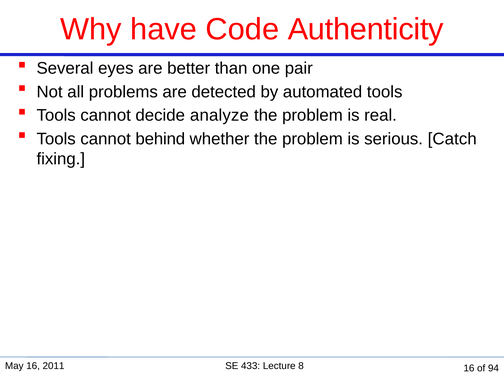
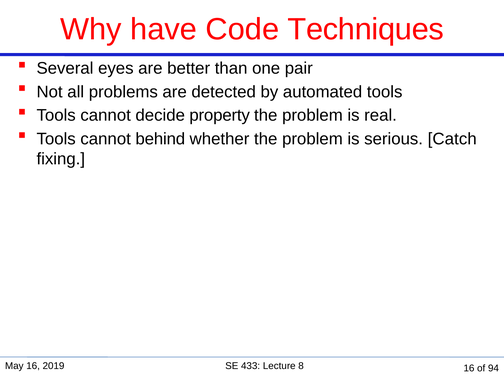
Authenticity: Authenticity -> Techniques
analyze: analyze -> property
2011: 2011 -> 2019
